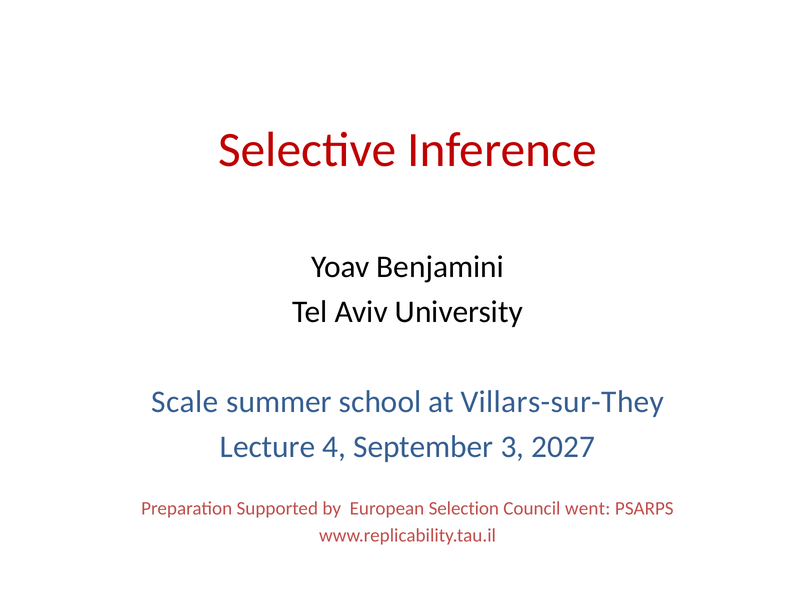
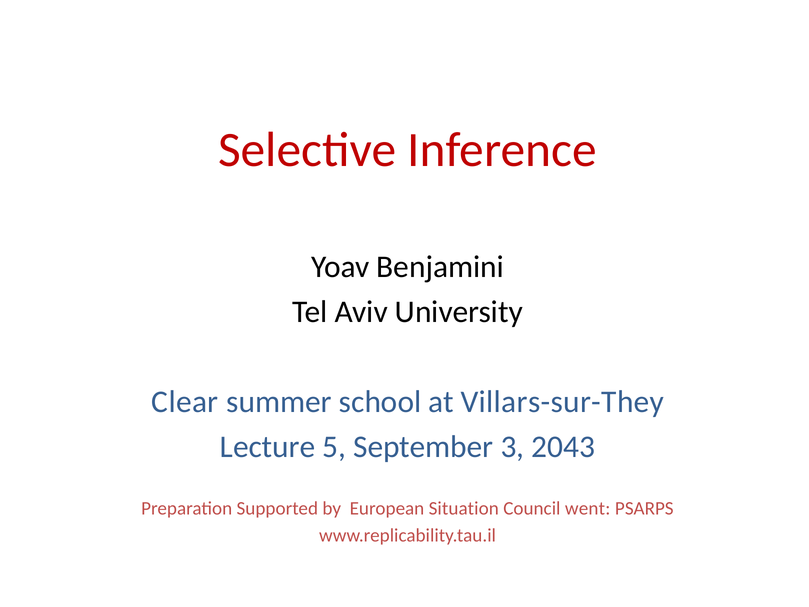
Scale: Scale -> Clear
4: 4 -> 5
2027: 2027 -> 2043
Selection: Selection -> Situation
